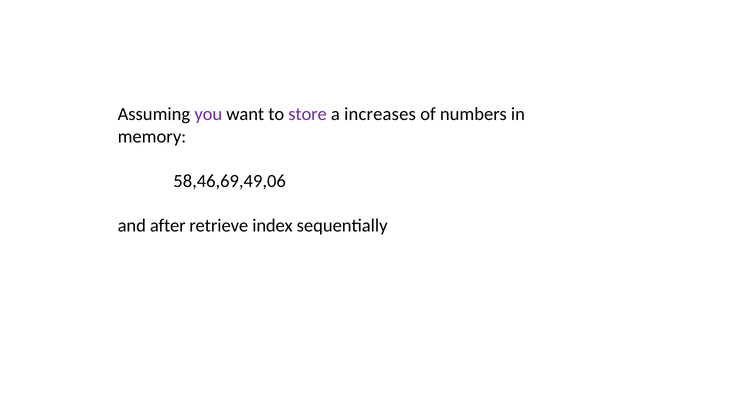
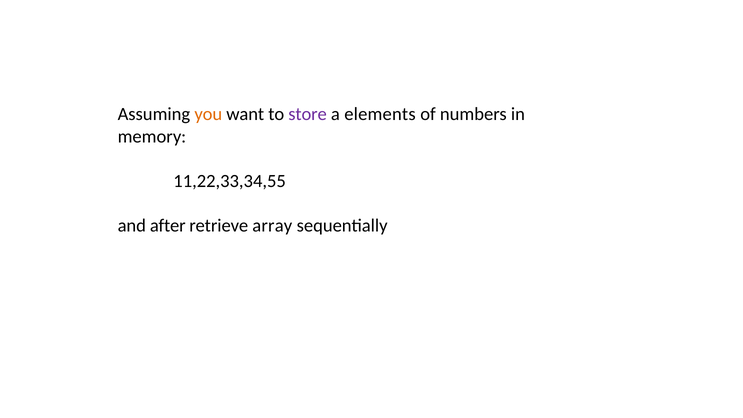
you colour: purple -> orange
increases: increases -> elements
58,46,69,49,06: 58,46,69,49,06 -> 11,22,33,34,55
index: index -> array
